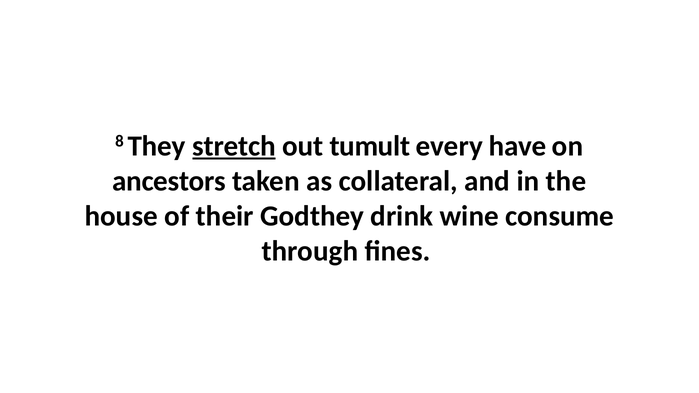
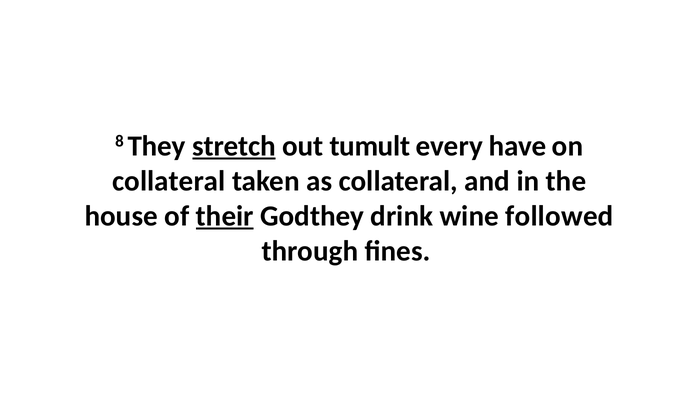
ancestors at (169, 181): ancestors -> collateral
their underline: none -> present
consume: consume -> followed
